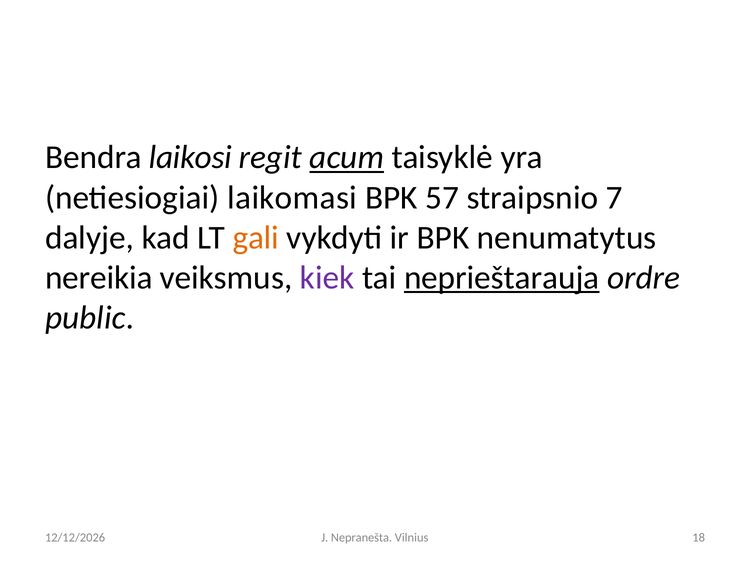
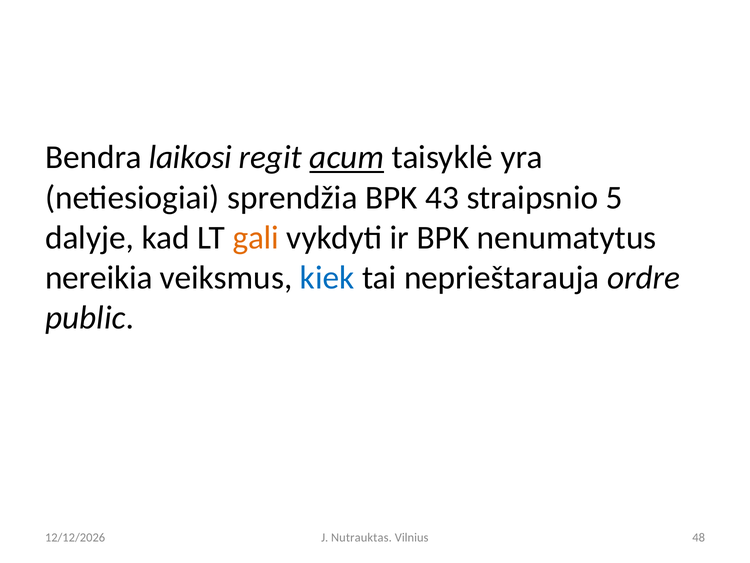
laikomasi: laikomasi -> sprendžia
57: 57 -> 43
7: 7 -> 5
kiek colour: purple -> blue
neprieštarauja underline: present -> none
Nepranešta: Nepranešta -> Nutrauktas
18: 18 -> 48
